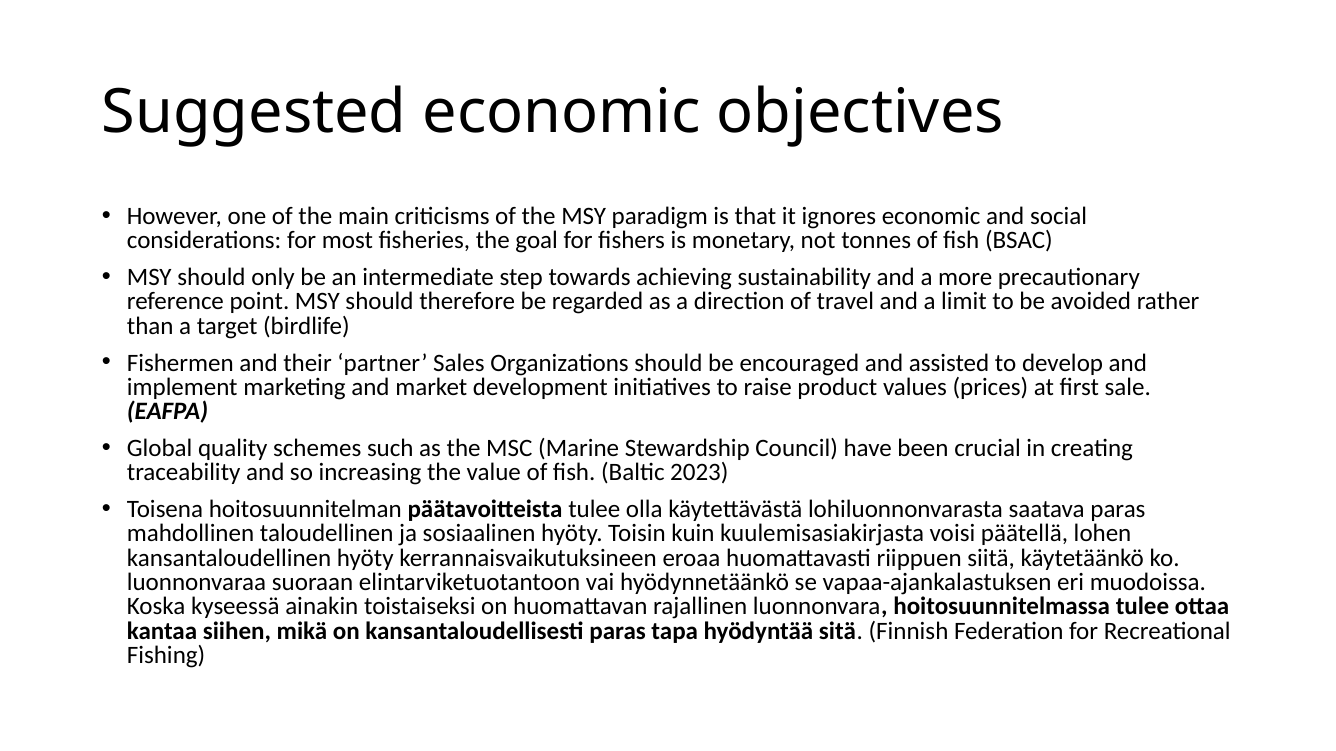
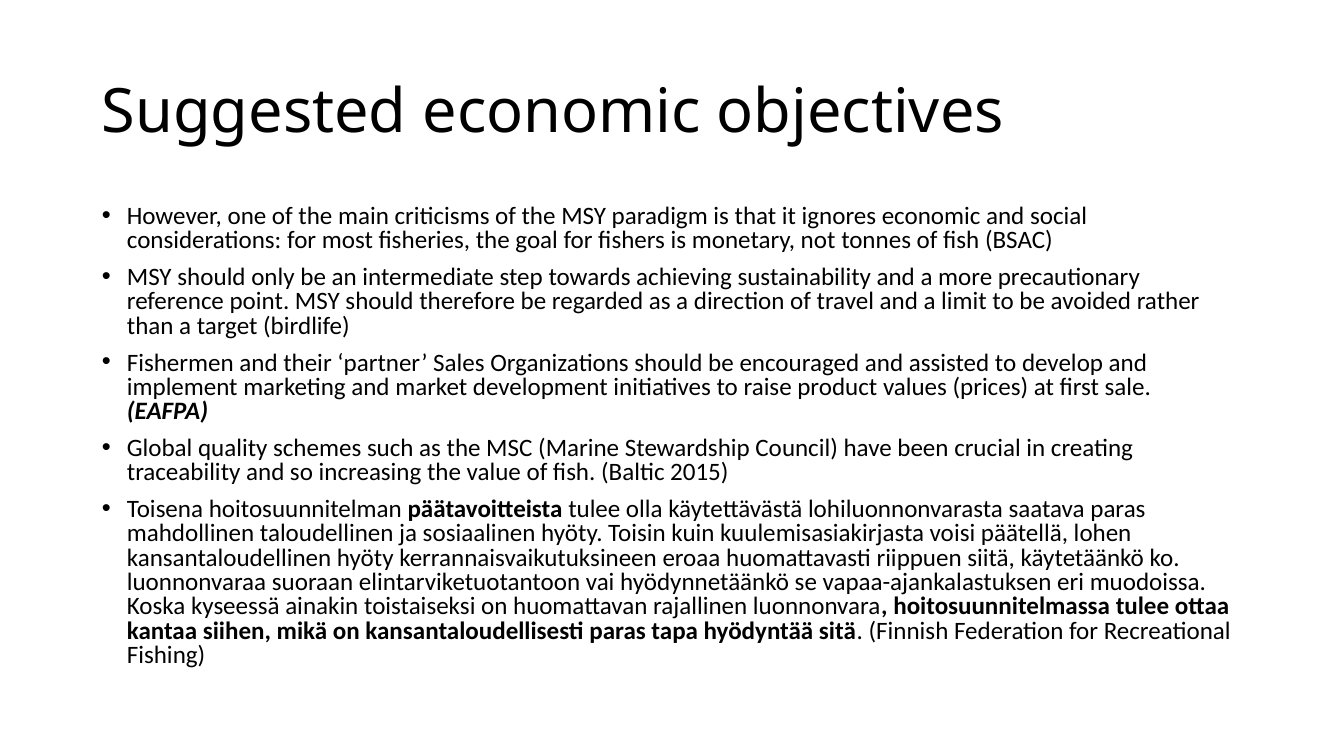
2023: 2023 -> 2015
